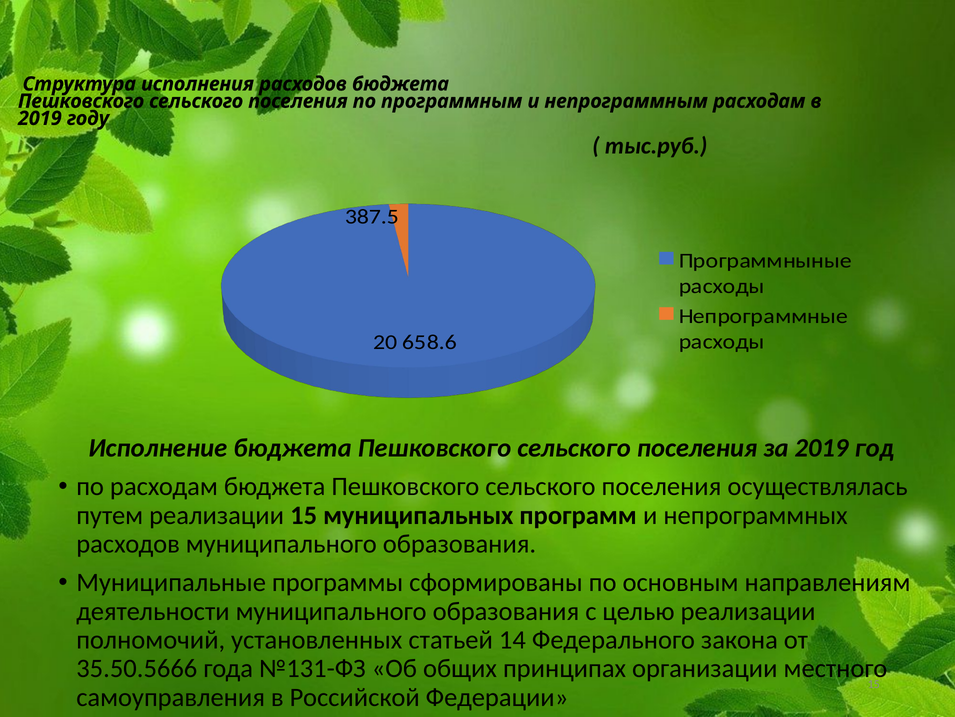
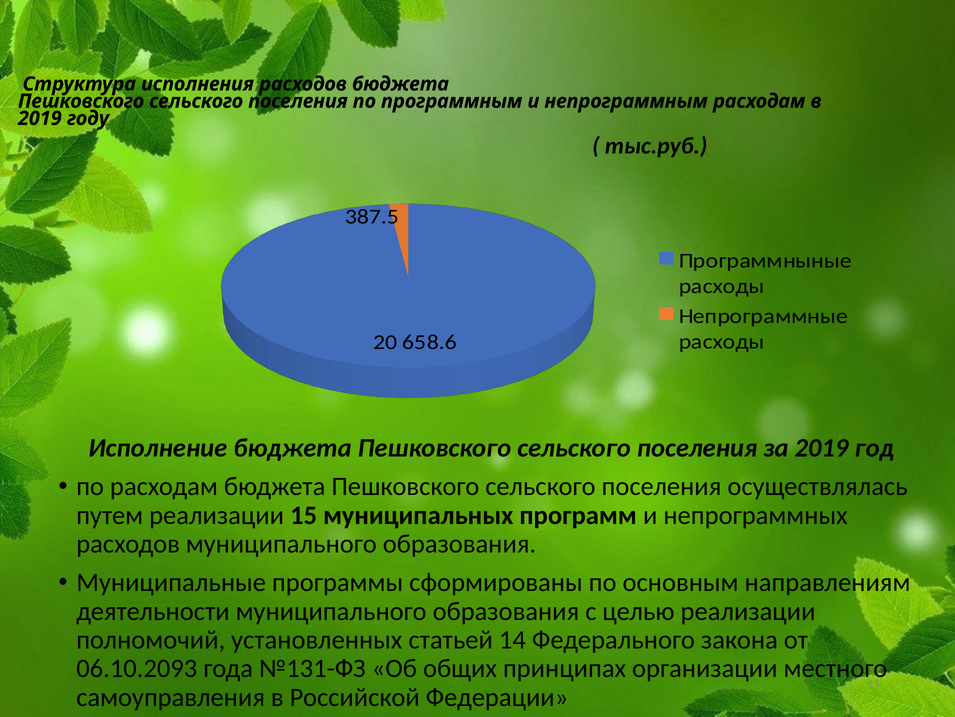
35.50.5666: 35.50.5666 -> 06.10.2093
